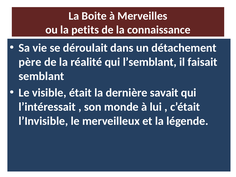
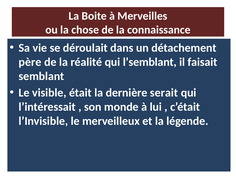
petits: petits -> chose
savait: savait -> serait
